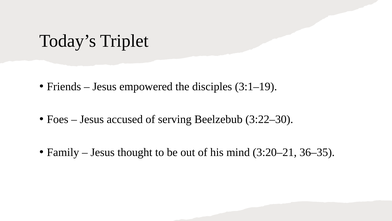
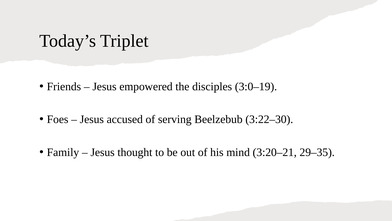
3:1–19: 3:1–19 -> 3:0–19
36–35: 36–35 -> 29–35
